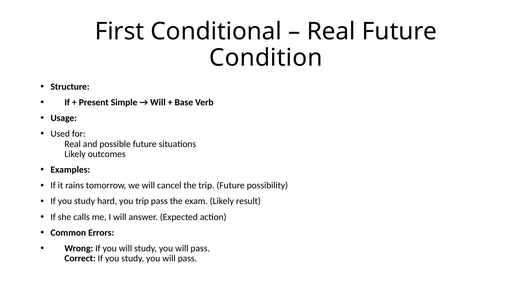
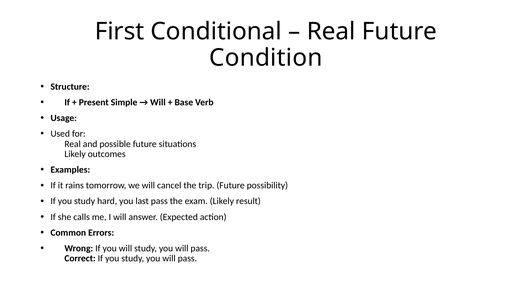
you trip: trip -> last
